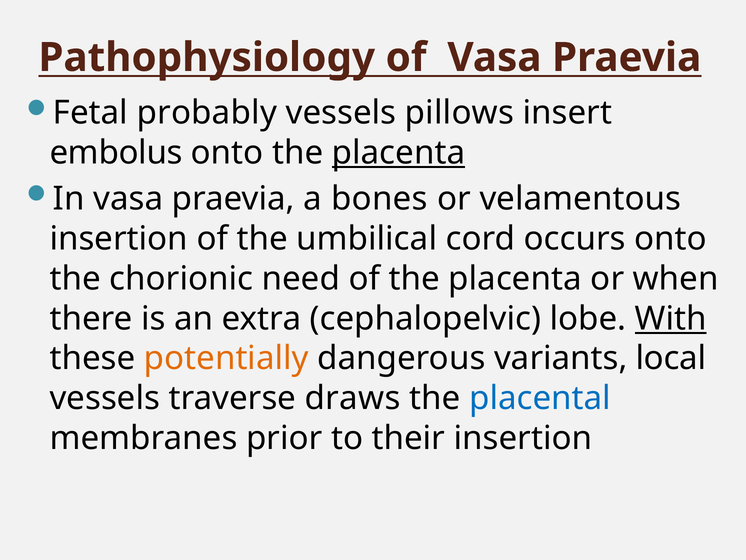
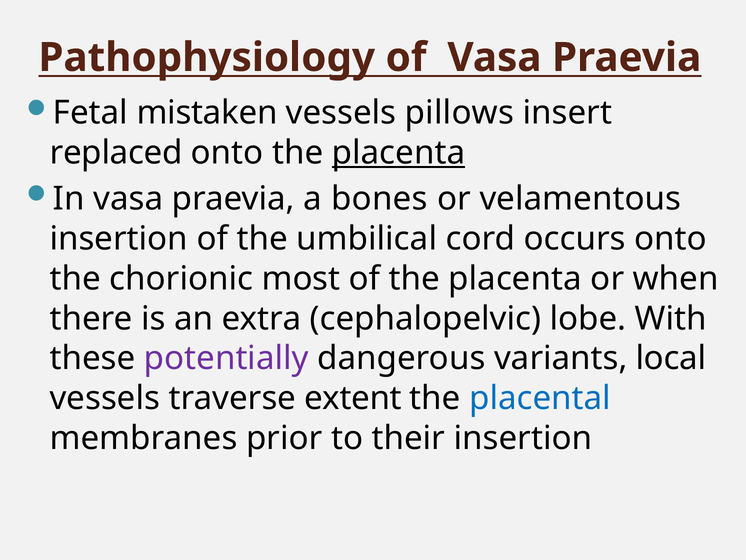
probably: probably -> mistaken
embolus: embolus -> replaced
need: need -> most
With underline: present -> none
potentially colour: orange -> purple
draws: draws -> extent
